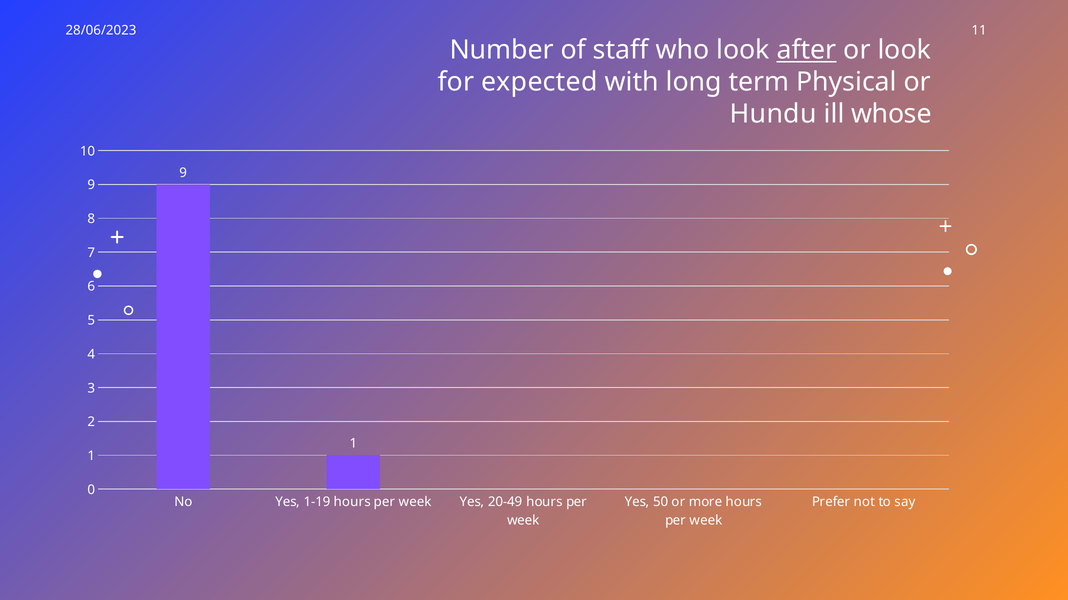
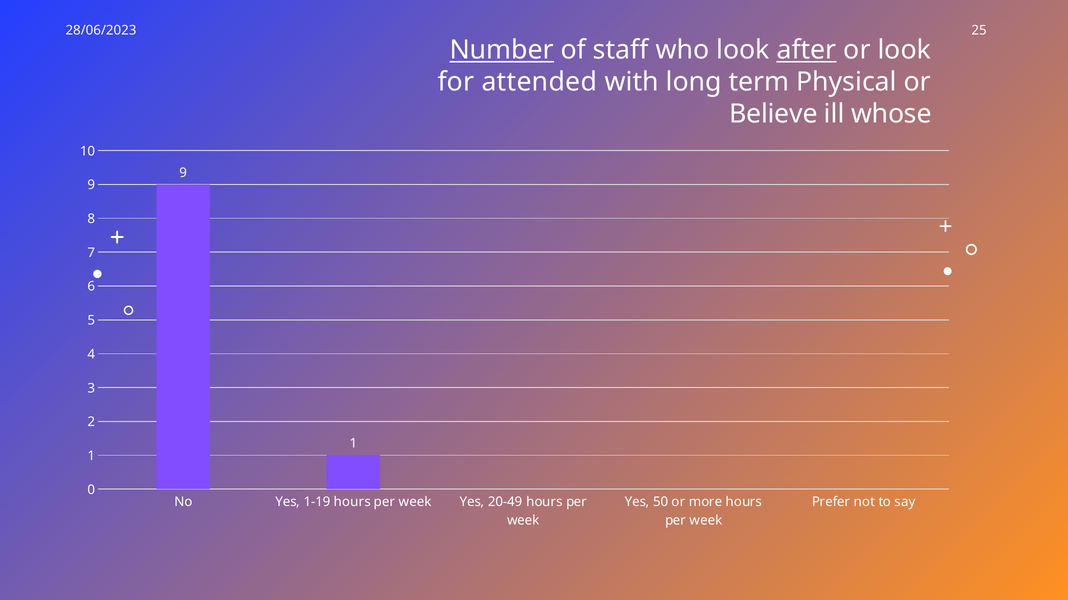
11: 11 -> 25
Number underline: none -> present
expected: expected -> attended
Hundu: Hundu -> Believe
